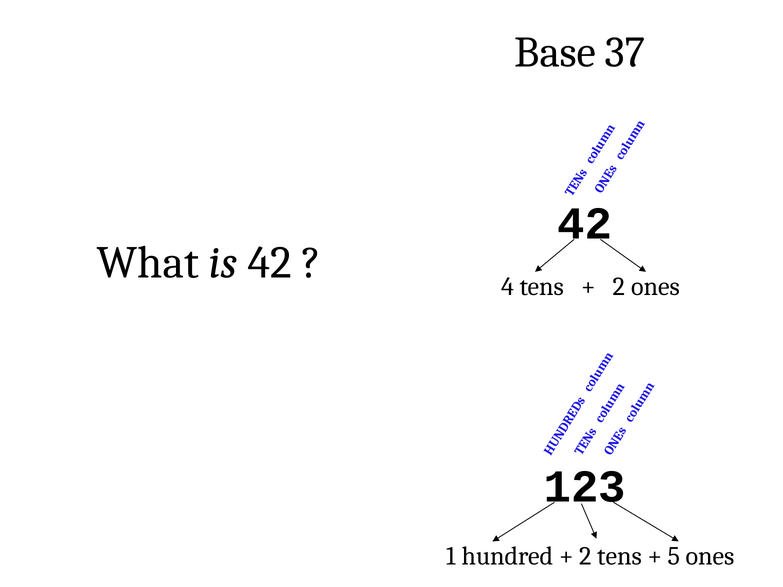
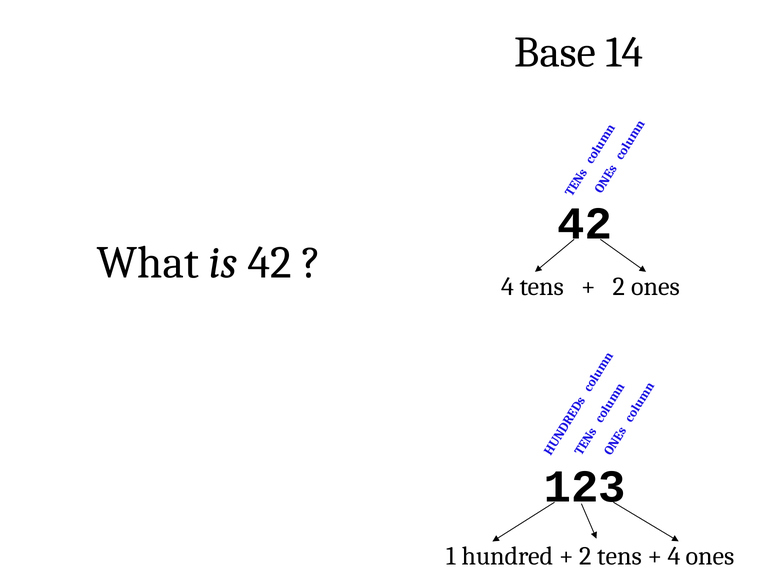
37: 37 -> 14
5 at (674, 556): 5 -> 4
